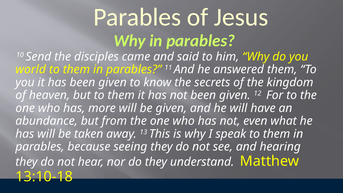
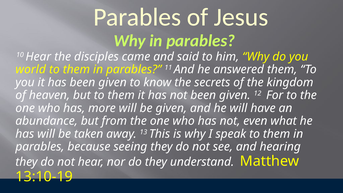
10 Send: Send -> Hear
13:10-18: 13:10-18 -> 13:10-19
